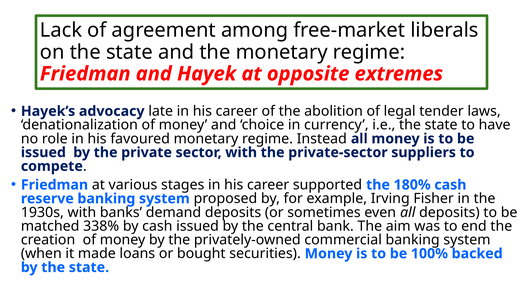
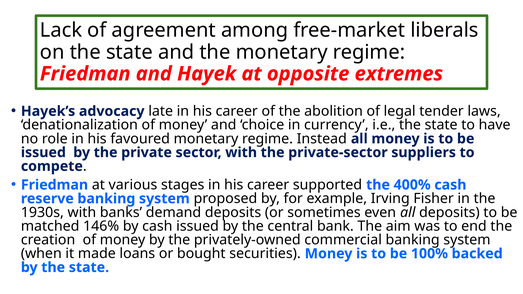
180%: 180% -> 400%
338%: 338% -> 146%
